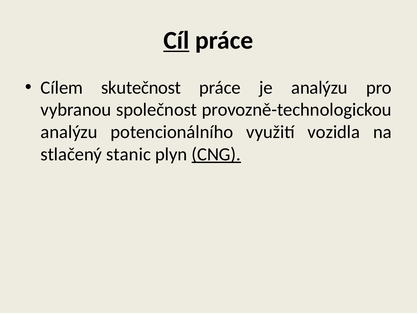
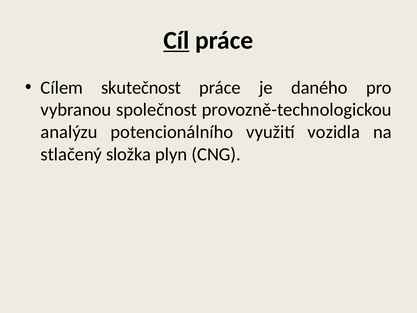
je analýzu: analýzu -> daného
stanic: stanic -> složka
CNG underline: present -> none
